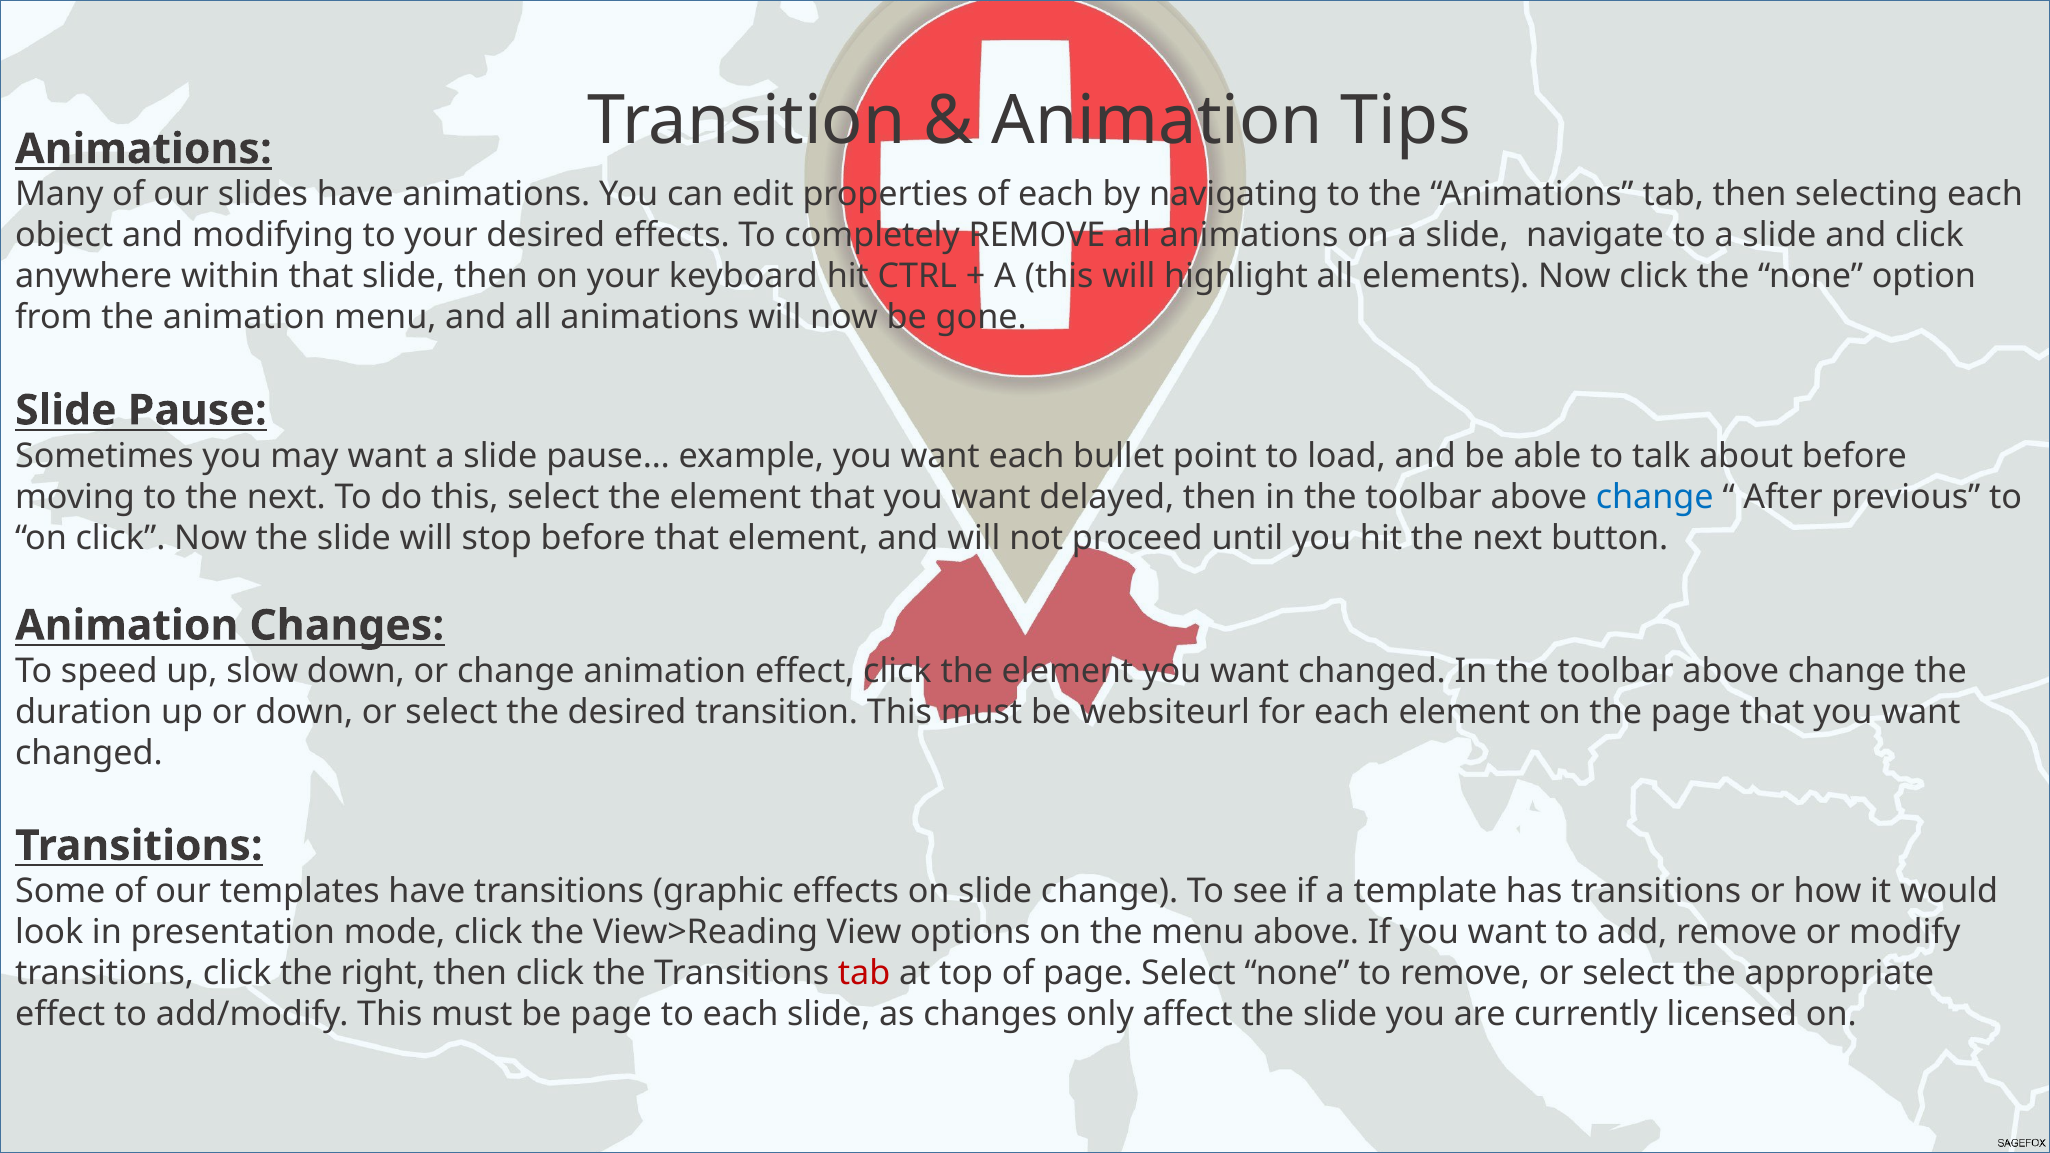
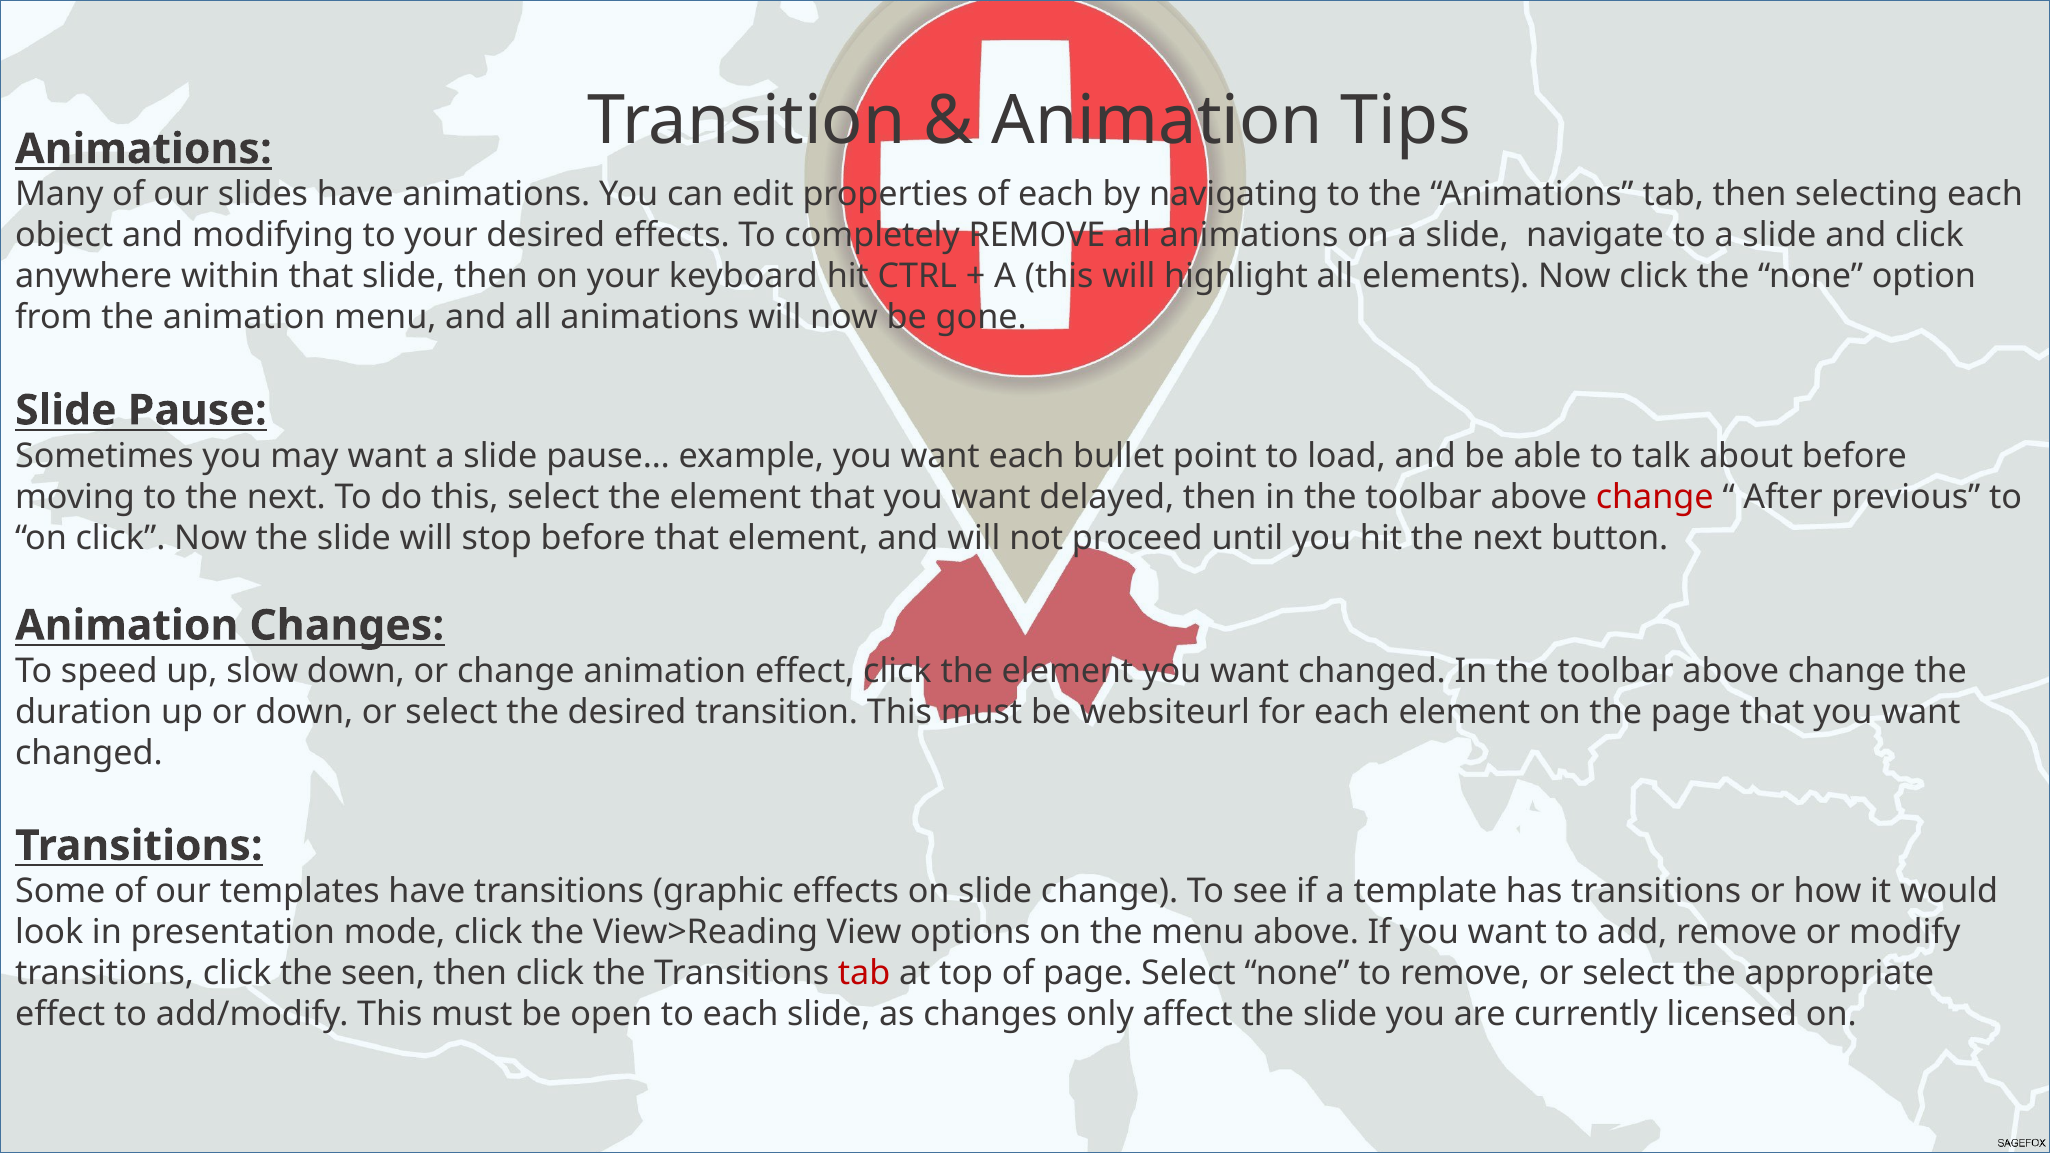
change at (1655, 497) colour: blue -> red
right: right -> seen
be page: page -> open
